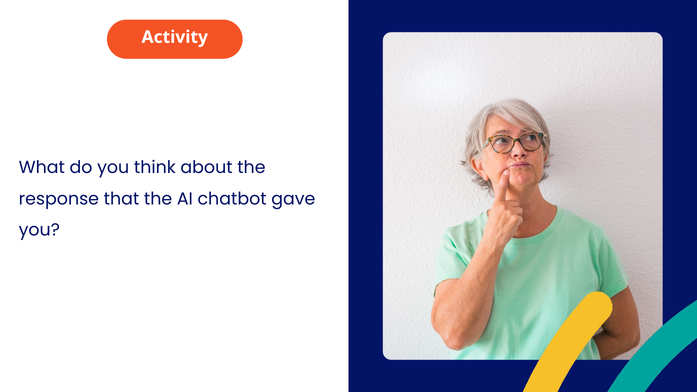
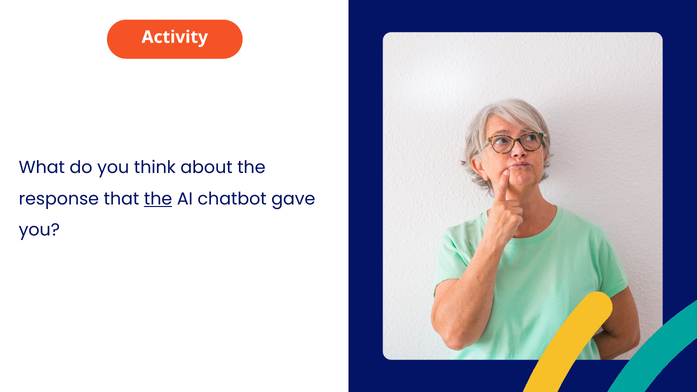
the at (158, 199) underline: none -> present
